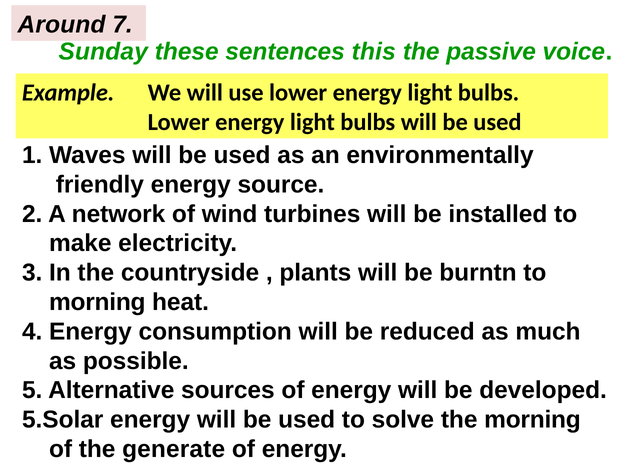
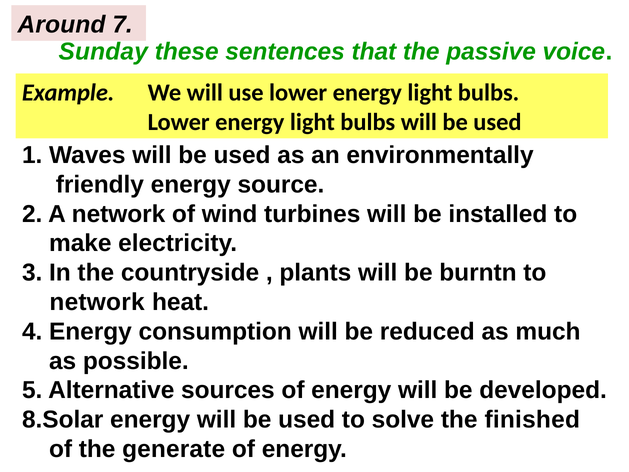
this: this -> that
morning at (97, 302): morning -> network
5.Solar: 5.Solar -> 8.Solar
the morning: morning -> finished
